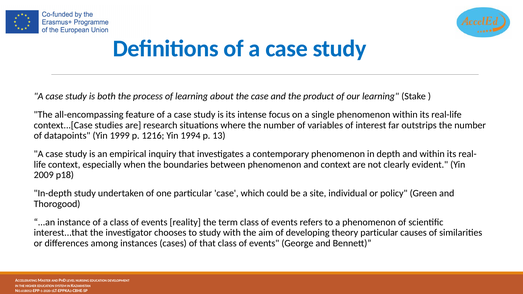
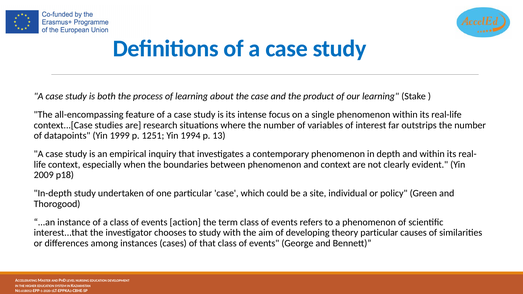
1216: 1216 -> 1251
reality: reality -> action
